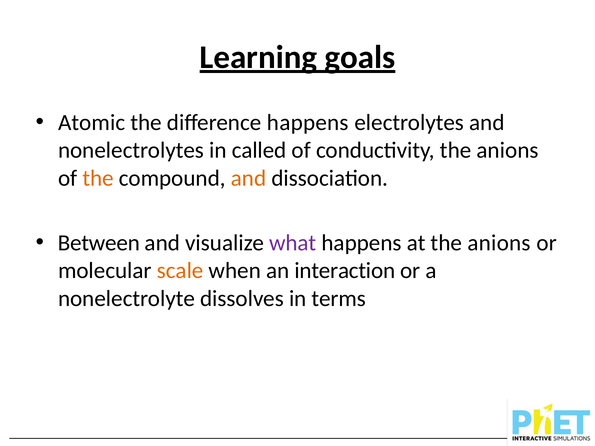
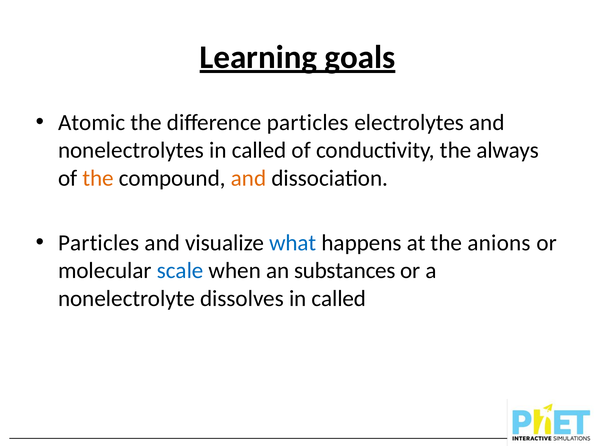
difference happens: happens -> particles
conductivity the anions: anions -> always
Between at (99, 243): Between -> Particles
what colour: purple -> blue
scale colour: orange -> blue
interaction: interaction -> substances
dissolves in terms: terms -> called
